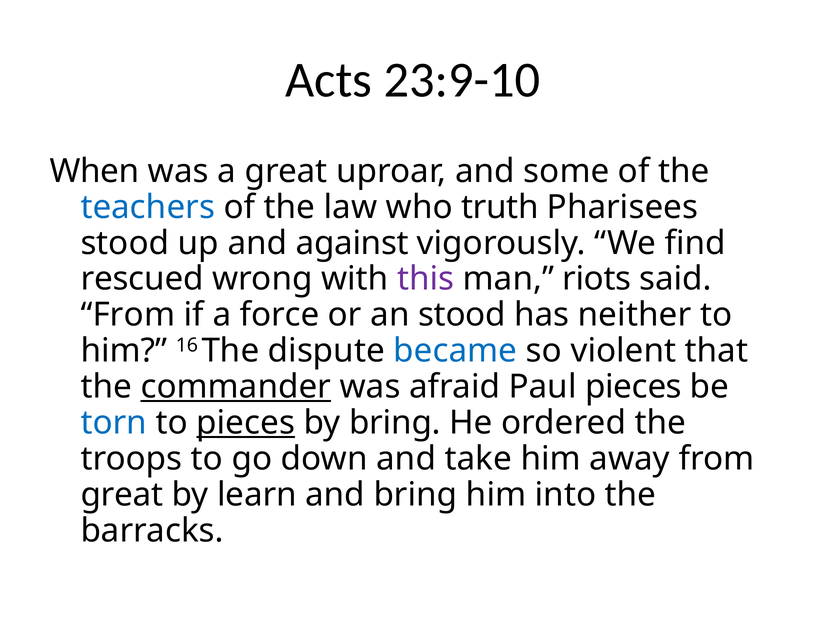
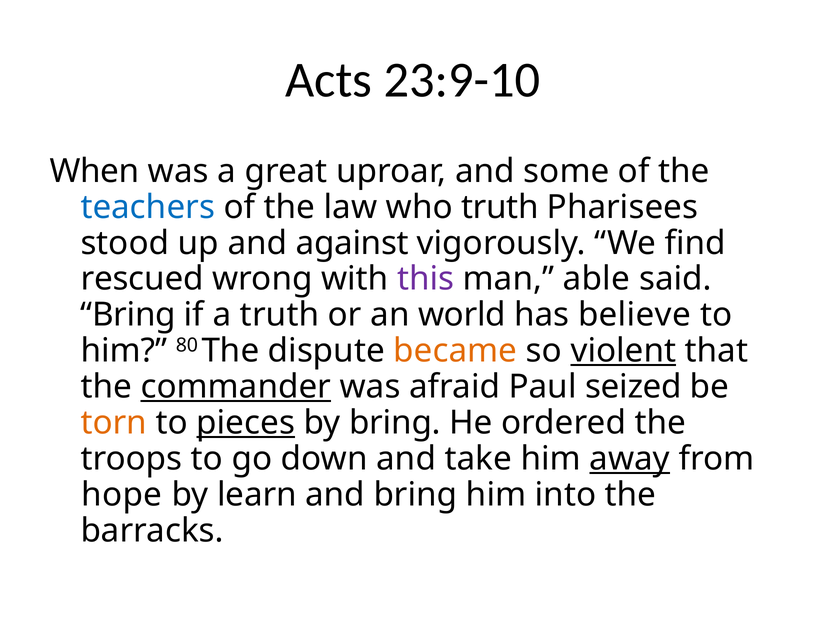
riots: riots -> able
From at (128, 315): From -> Bring
a force: force -> truth
an stood: stood -> world
neither: neither -> believe
16: 16 -> 80
became colour: blue -> orange
violent underline: none -> present
Paul pieces: pieces -> seized
torn colour: blue -> orange
away underline: none -> present
great at (122, 494): great -> hope
